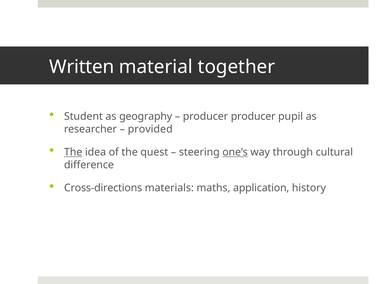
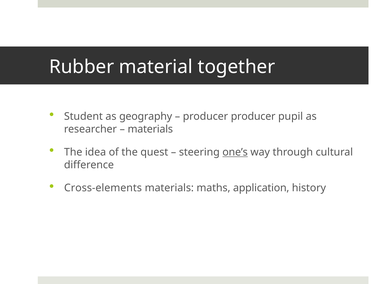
Written: Written -> Rubber
provided at (150, 129): provided -> materials
The at (73, 152) underline: present -> none
Cross-directions: Cross-directions -> Cross-elements
